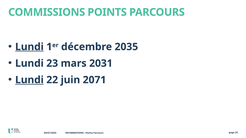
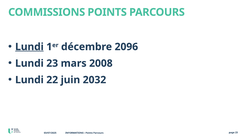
2035: 2035 -> 2096
2031: 2031 -> 2008
Lundi at (29, 80) underline: present -> none
2071: 2071 -> 2032
